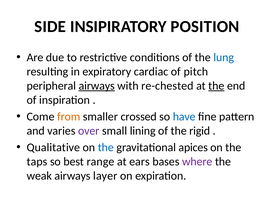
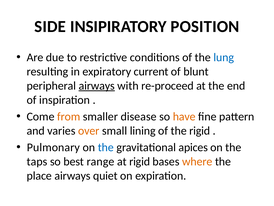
cardiac: cardiac -> current
pitch: pitch -> blunt
re-chested: re-chested -> re-proceed
the at (216, 86) underline: present -> none
crossed: crossed -> disease
have colour: blue -> orange
over colour: purple -> orange
Qualitative: Qualitative -> Pulmonary
at ears: ears -> rigid
where colour: purple -> orange
weak: weak -> place
layer: layer -> quiet
